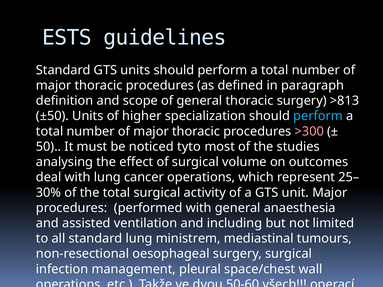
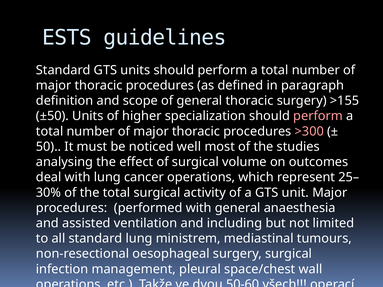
>813: >813 -> >155
perform at (318, 116) colour: light blue -> pink
tyto: tyto -> well
